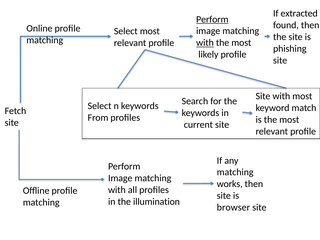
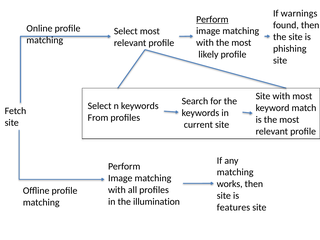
extracted: extracted -> warnings
with at (205, 43) underline: present -> none
browser: browser -> features
